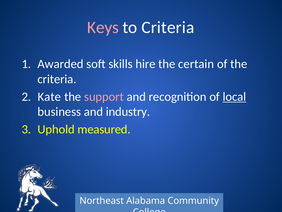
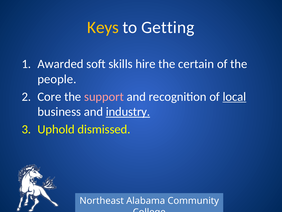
Keys colour: pink -> yellow
to Criteria: Criteria -> Getting
criteria at (57, 79): criteria -> people
Kate: Kate -> Core
industry underline: none -> present
measured: measured -> dismissed
